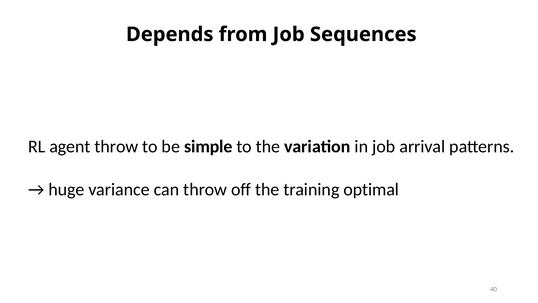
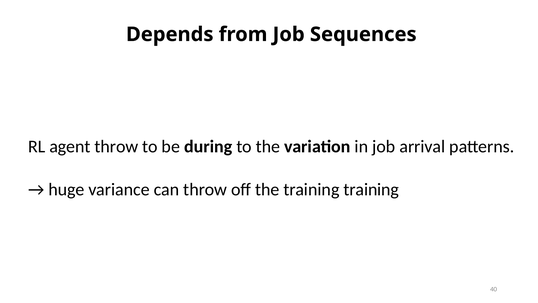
simple: simple -> during
training optimal: optimal -> training
